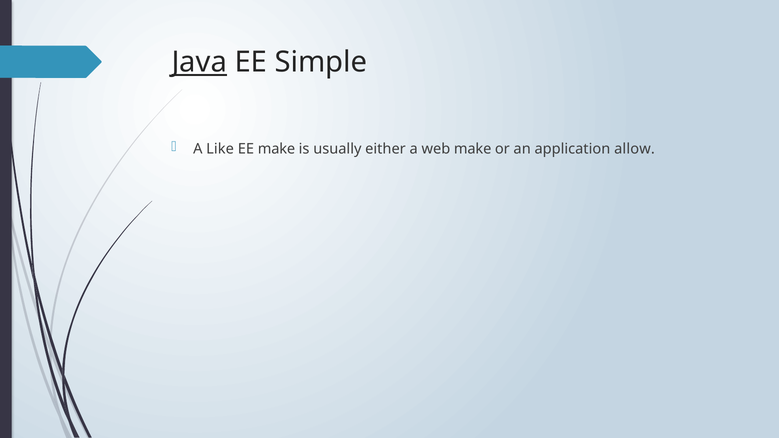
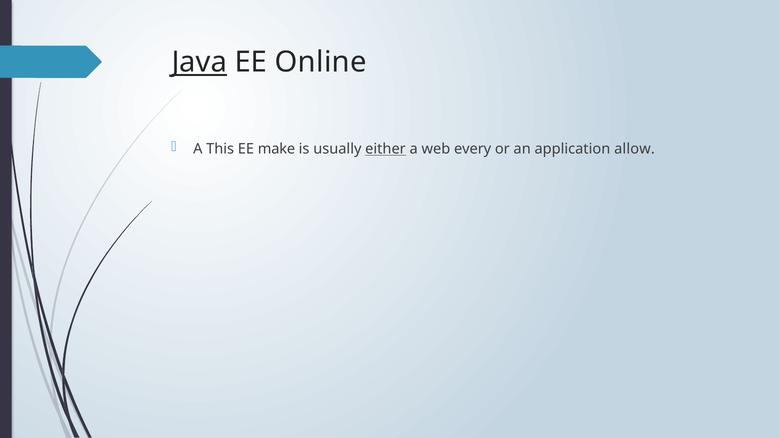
Simple: Simple -> Online
Like: Like -> This
either underline: none -> present
web make: make -> every
